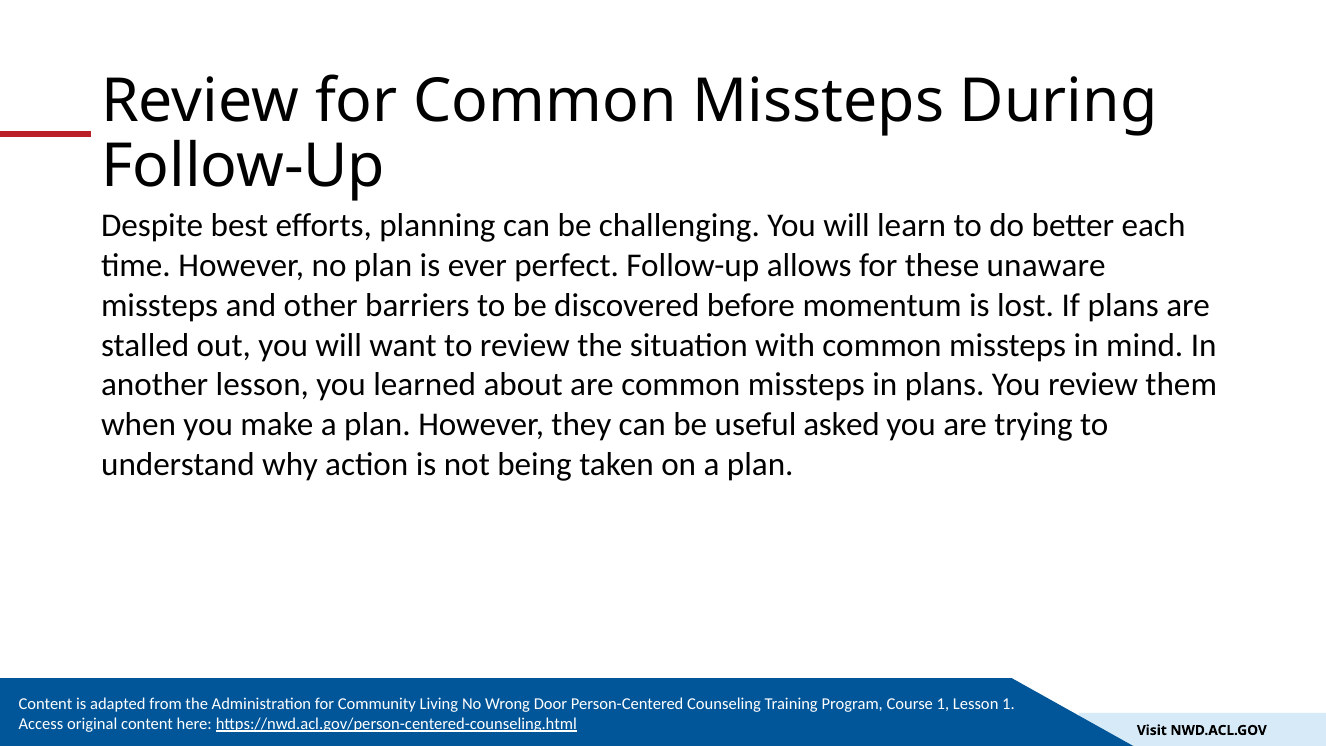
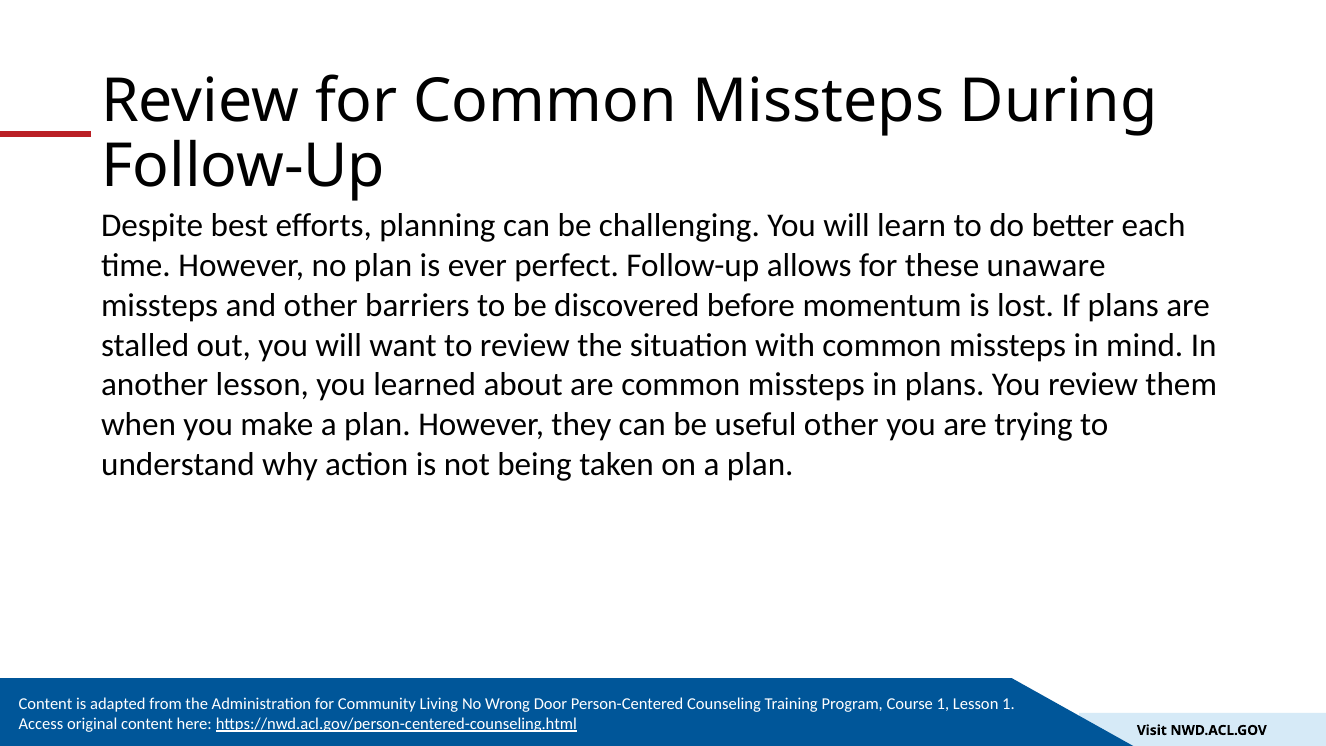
useful asked: asked -> other
